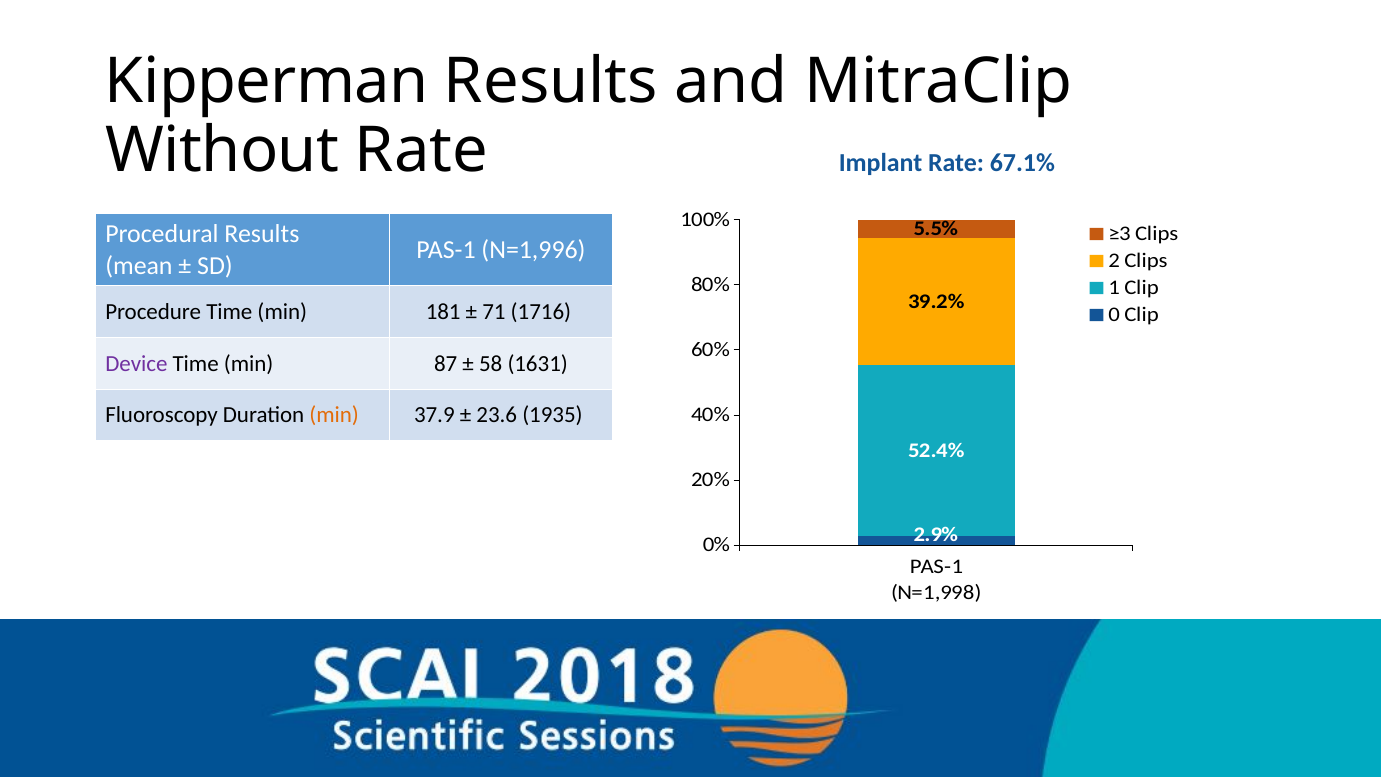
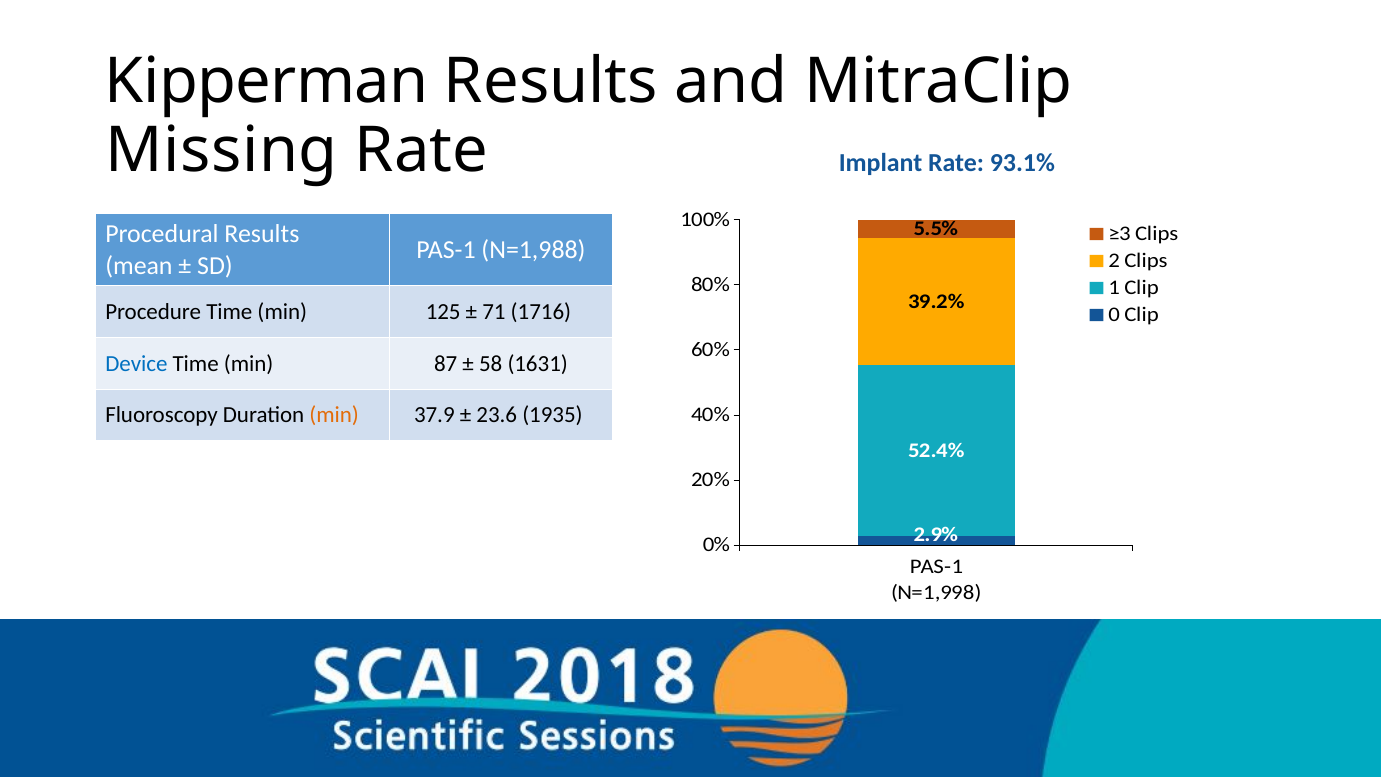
Without: Without -> Missing
67.1%: 67.1% -> 93.1%
N=1,996: N=1,996 -> N=1,988
181: 181 -> 125
Device colour: purple -> blue
